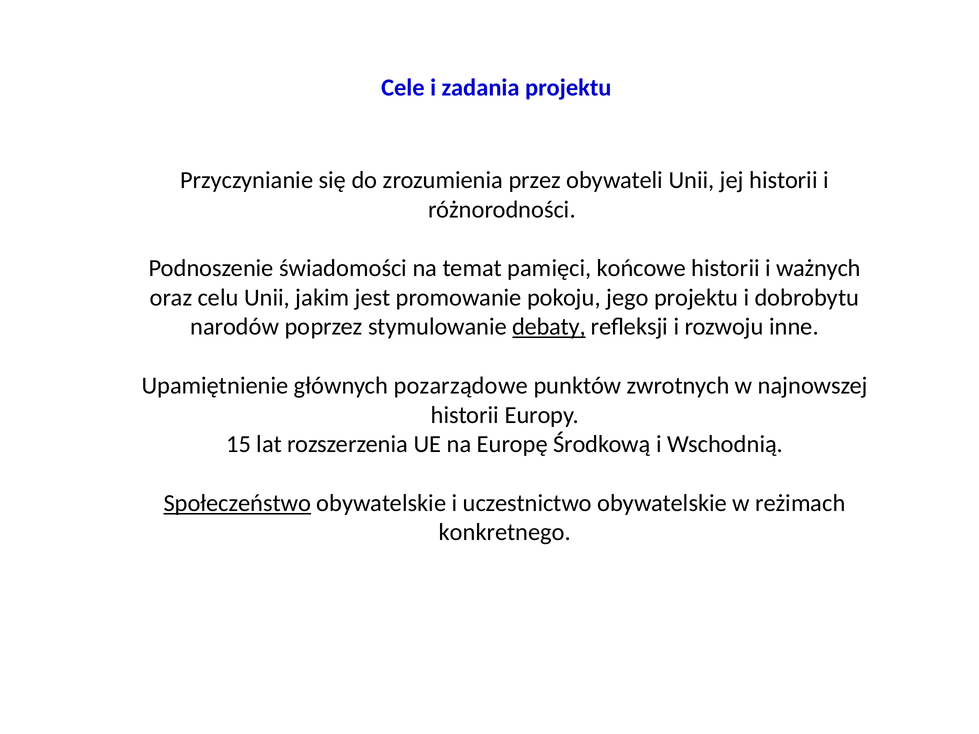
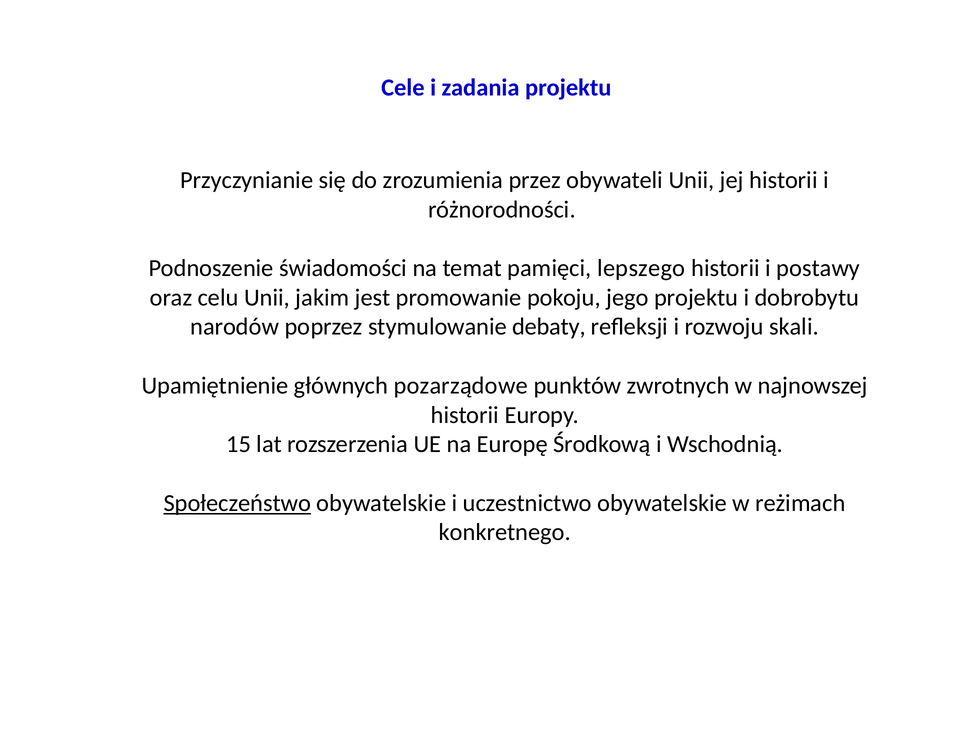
końcowe: końcowe -> lepszego
ważnych: ważnych -> postawy
debaty underline: present -> none
inne: inne -> skali
